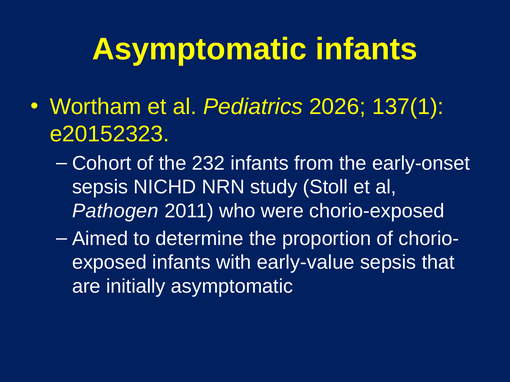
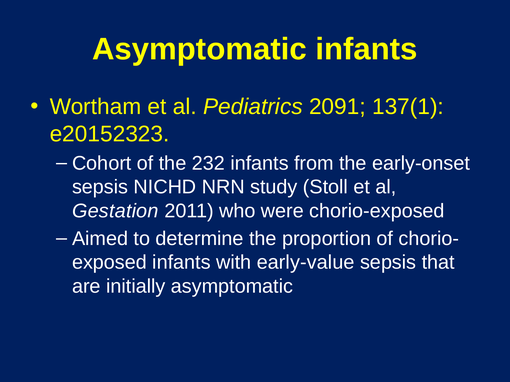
2026: 2026 -> 2091
Pathogen: Pathogen -> Gestation
